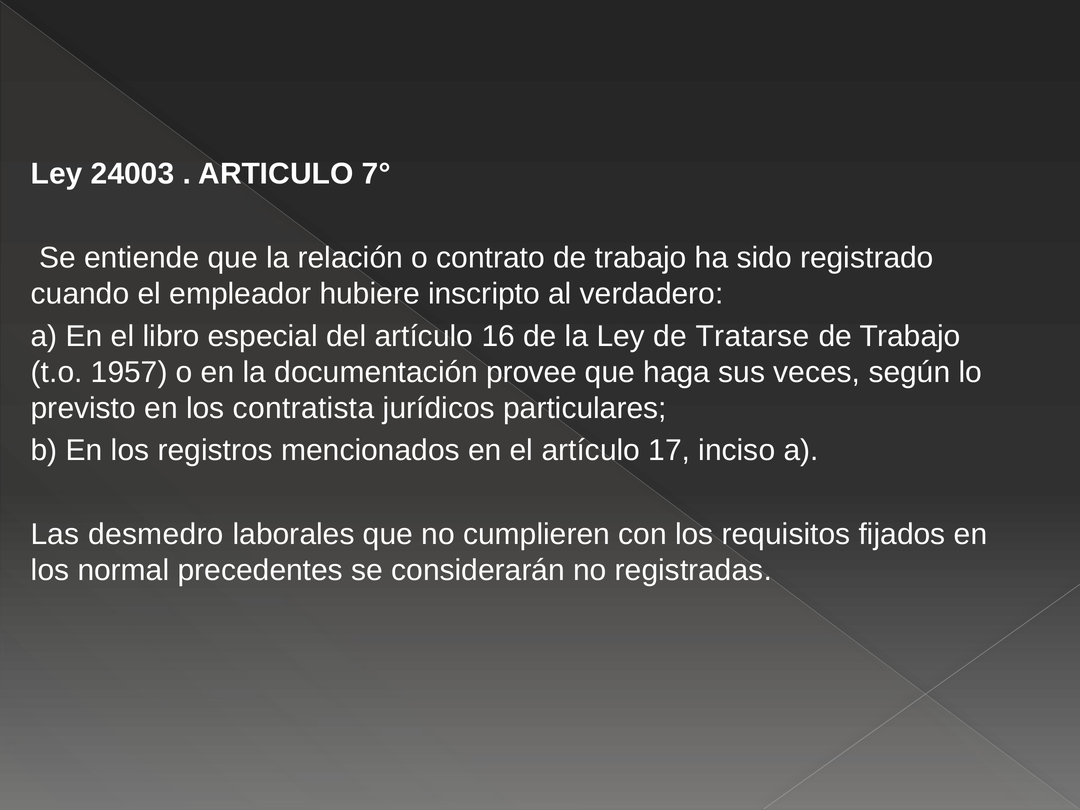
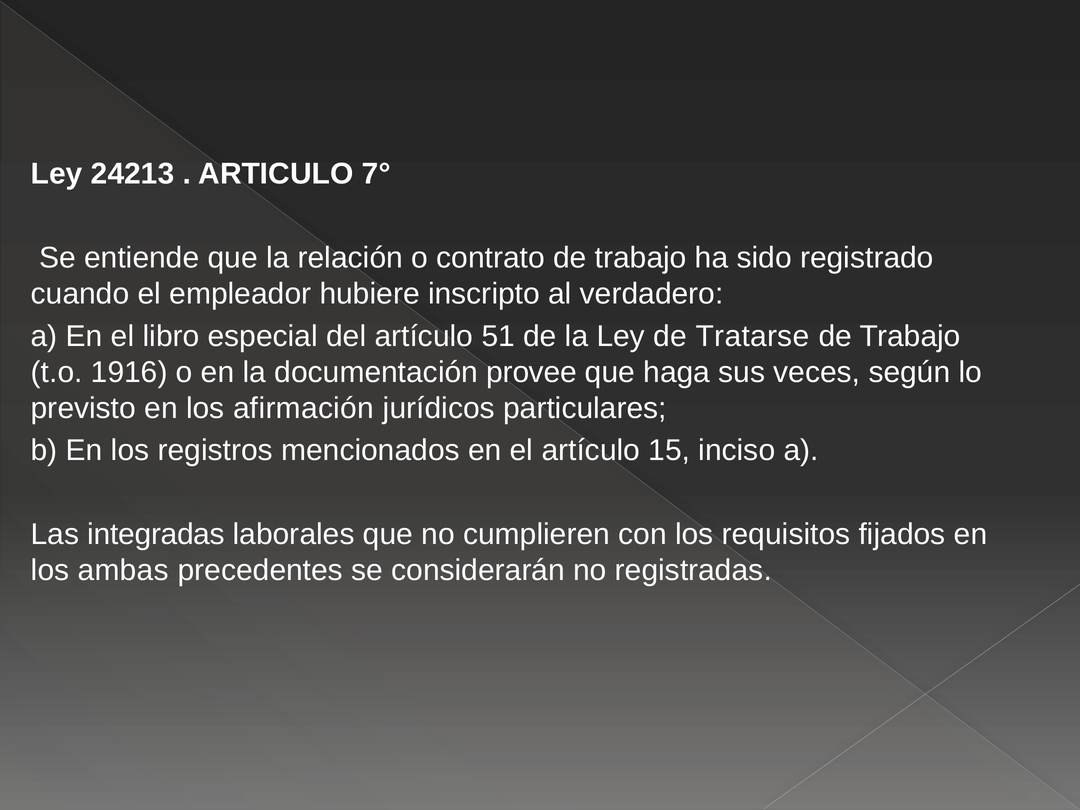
24003: 24003 -> 24213
16: 16 -> 51
1957: 1957 -> 1916
contratista: contratista -> afirmación
17: 17 -> 15
desmedro: desmedro -> integradas
normal: normal -> ambas
